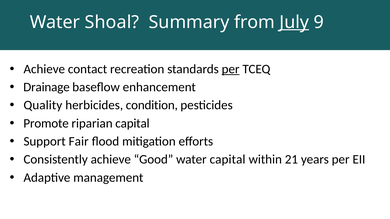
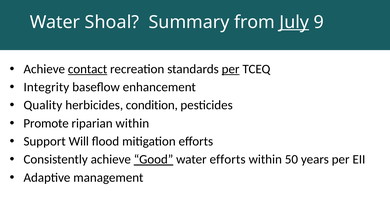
contact underline: none -> present
Drainage: Drainage -> Integrity
riparian capital: capital -> within
Fair: Fair -> Will
Good underline: none -> present
water capital: capital -> efforts
21: 21 -> 50
